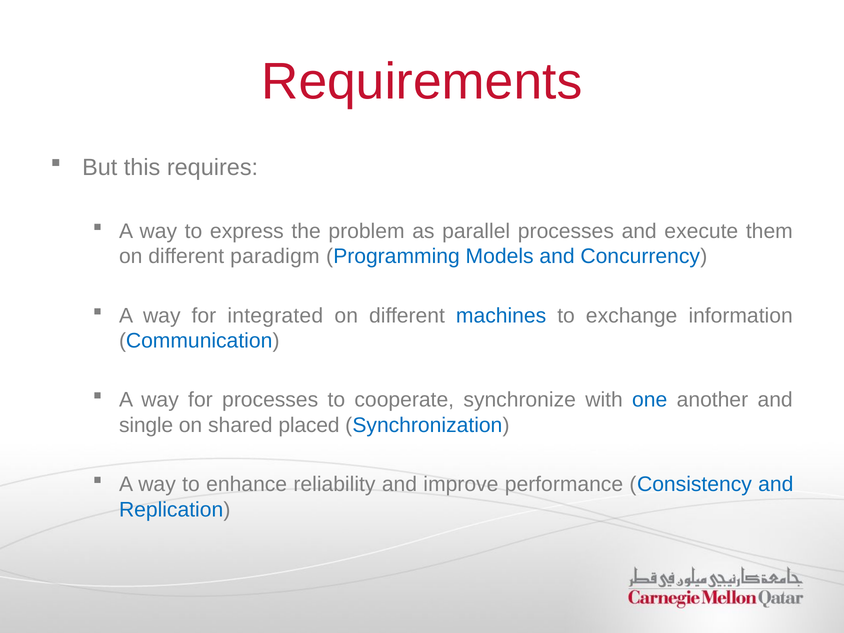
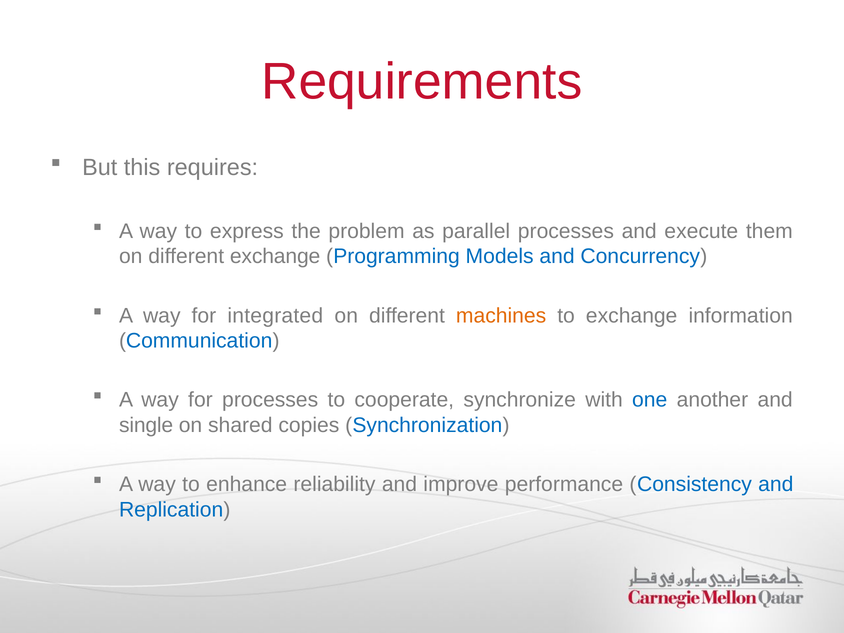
different paradigm: paradigm -> exchange
machines colour: blue -> orange
placed: placed -> copies
